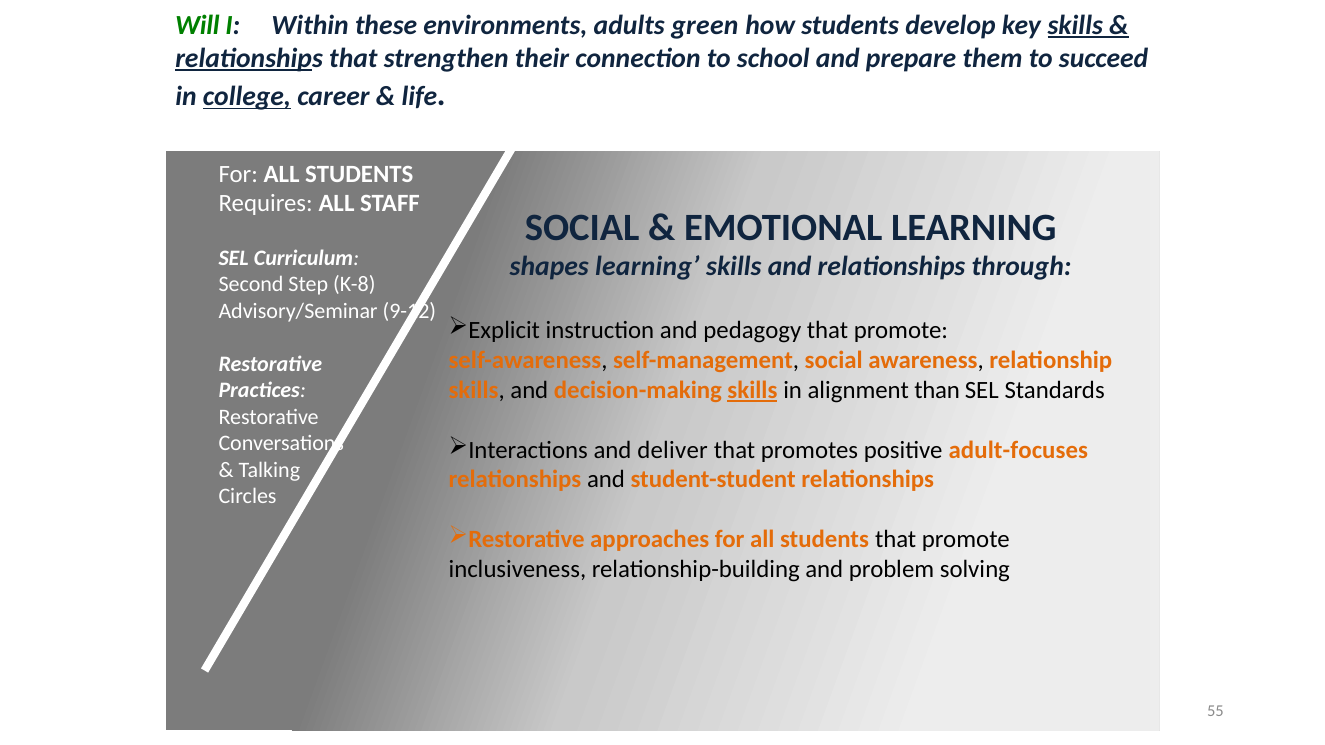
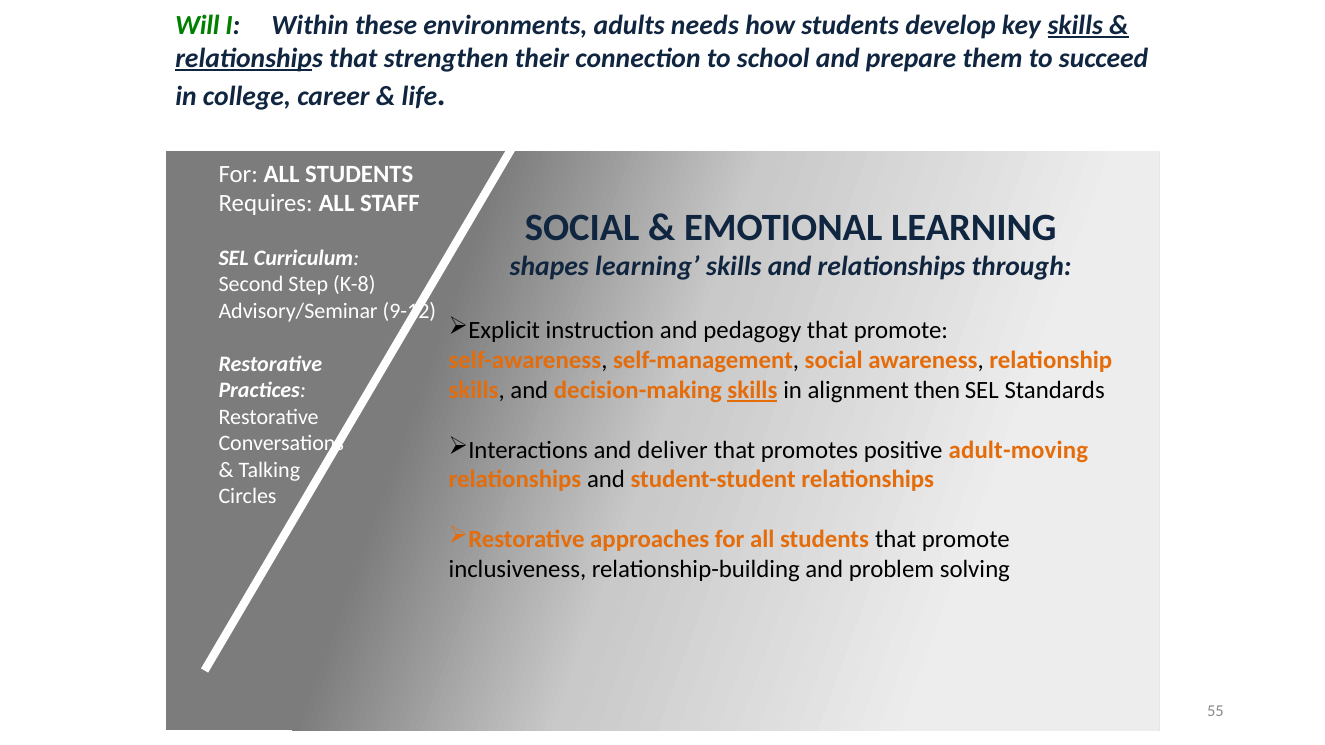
green: green -> needs
college underline: present -> none
than: than -> then
adult-focuses: adult-focuses -> adult-moving
